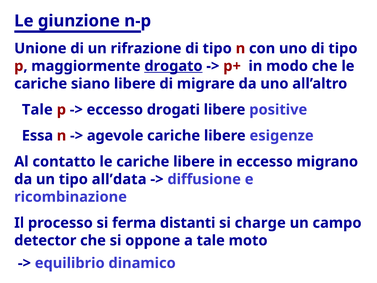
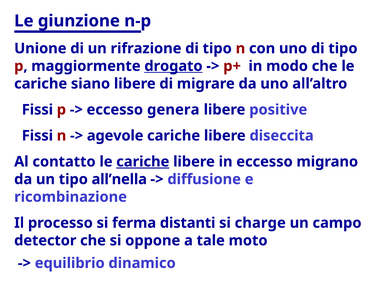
Tale at (37, 110): Tale -> Fissi
drogati: drogati -> genera
Essa at (37, 136): Essa -> Fissi
esigenze: esigenze -> diseccita
cariche at (143, 162) underline: none -> present
all’data: all’data -> all’nella
